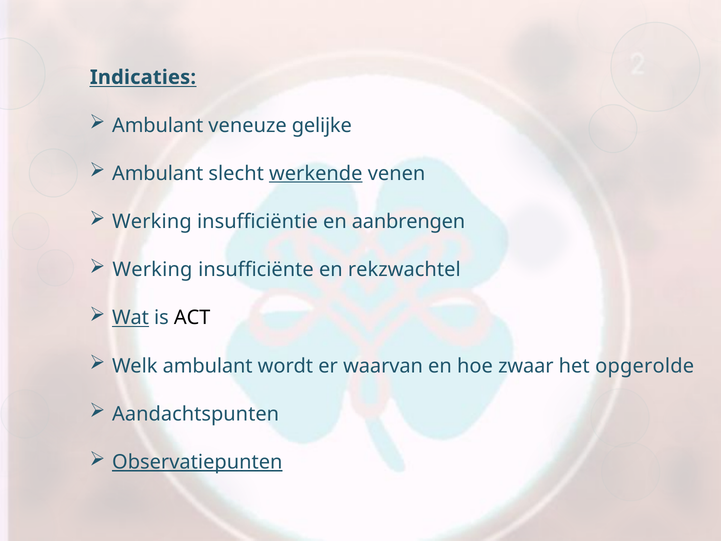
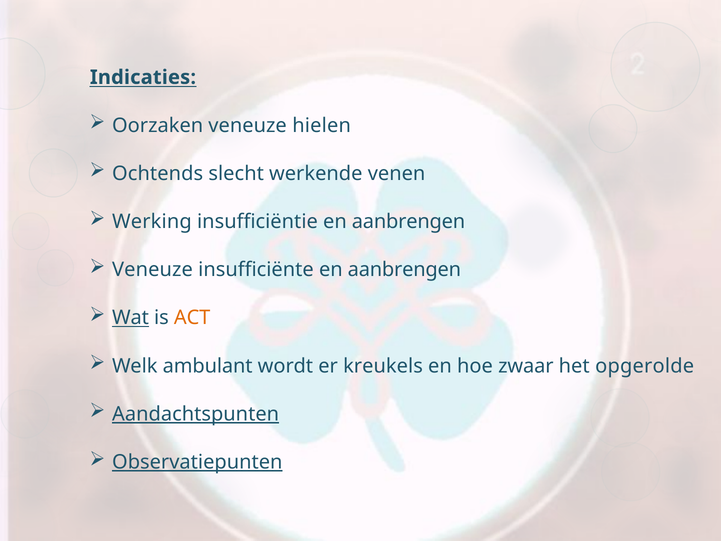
Ambulant at (158, 125): Ambulant -> Oorzaken
gelijke: gelijke -> hielen
Ambulant at (158, 173): Ambulant -> Ochtends
werkende underline: present -> none
Werking at (152, 270): Werking -> Veneuze
insufficiënte en rekzwachtel: rekzwachtel -> aanbrengen
ACT colour: black -> orange
waarvan: waarvan -> kreukels
Aandachtspunten underline: none -> present
